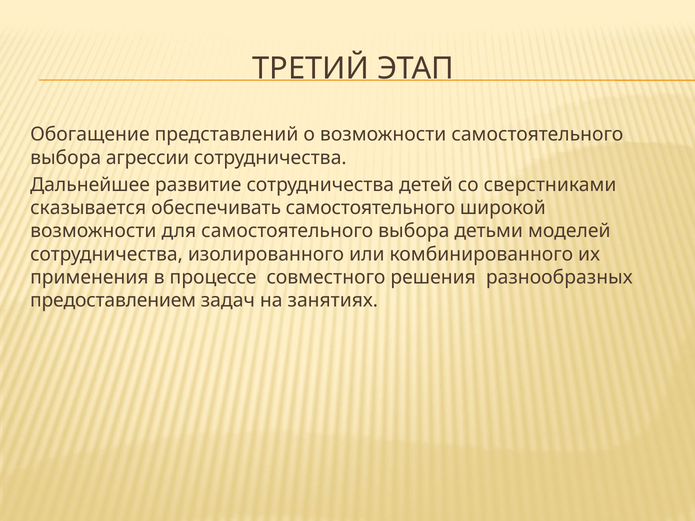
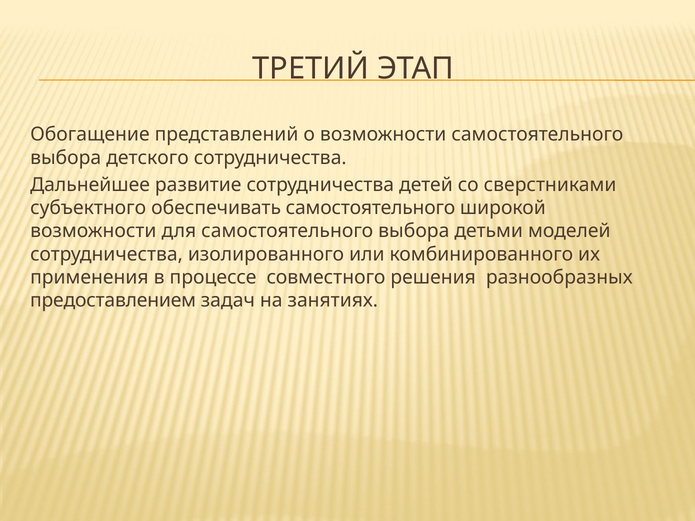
агрессии: агрессии -> детского
сказывается: сказывается -> субъектного
